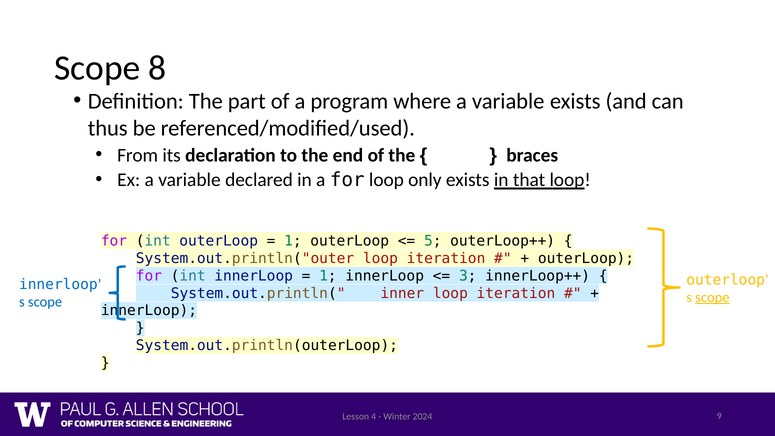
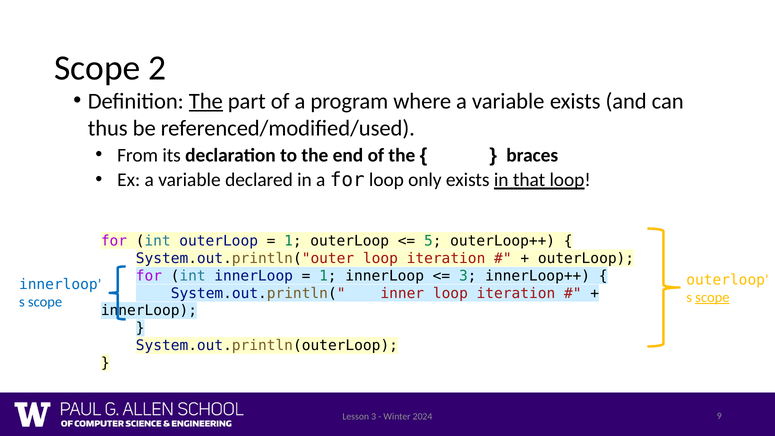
8: 8 -> 2
The at (206, 101) underline: none -> present
Lesson 4: 4 -> 3
